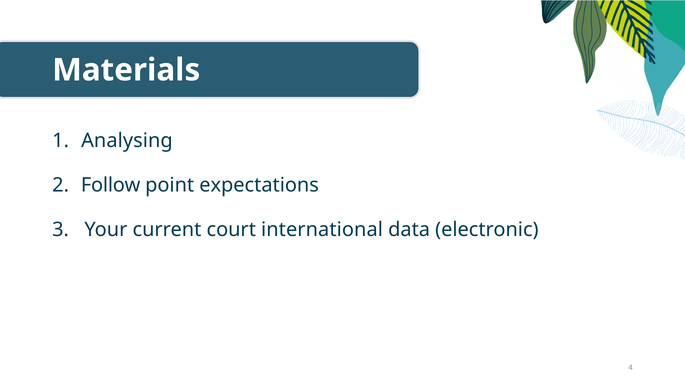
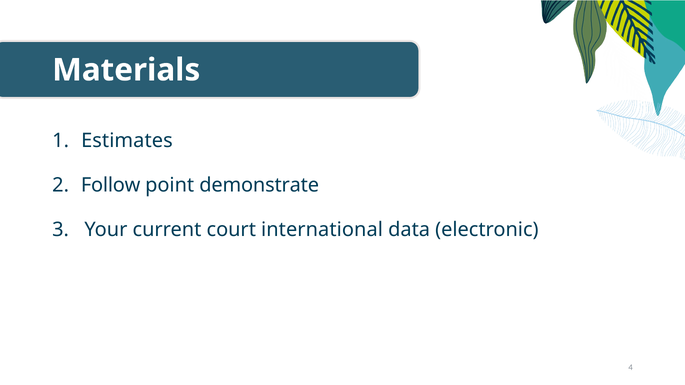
Analysing: Analysing -> Estimates
expectations: expectations -> demonstrate
